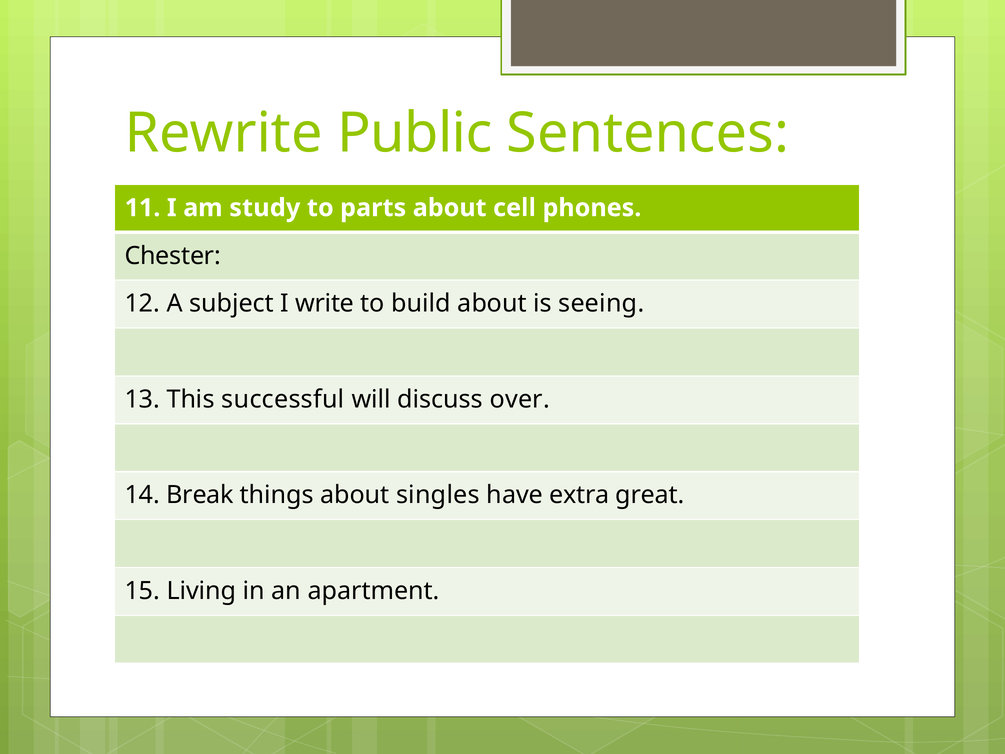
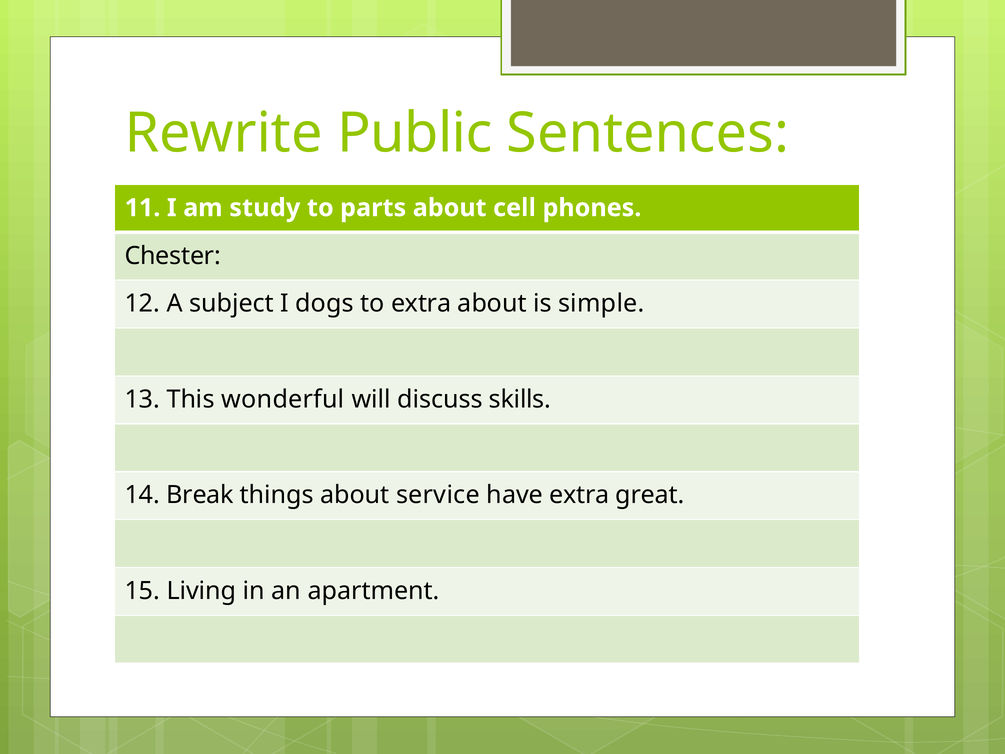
write: write -> dogs
to build: build -> extra
seeing: seeing -> simple
successful: successful -> wonderful
over: over -> skills
singles: singles -> service
